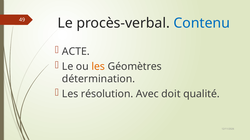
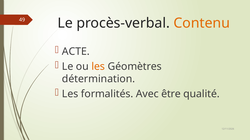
Contenu colour: blue -> orange
résolution: résolution -> formalités
doit: doit -> être
